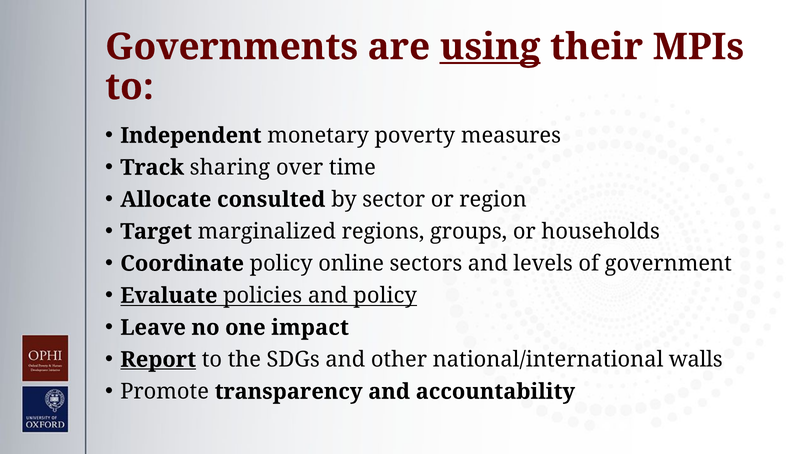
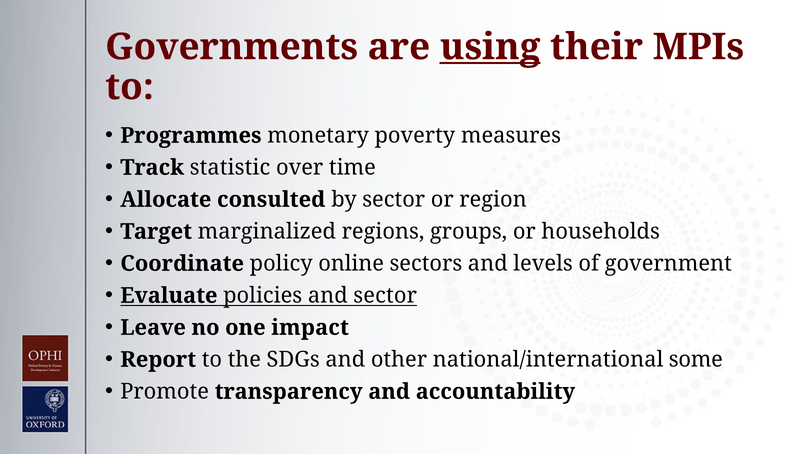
Independent: Independent -> Programmes
sharing: sharing -> statistic
and policy: policy -> sector
Report underline: present -> none
walls: walls -> some
